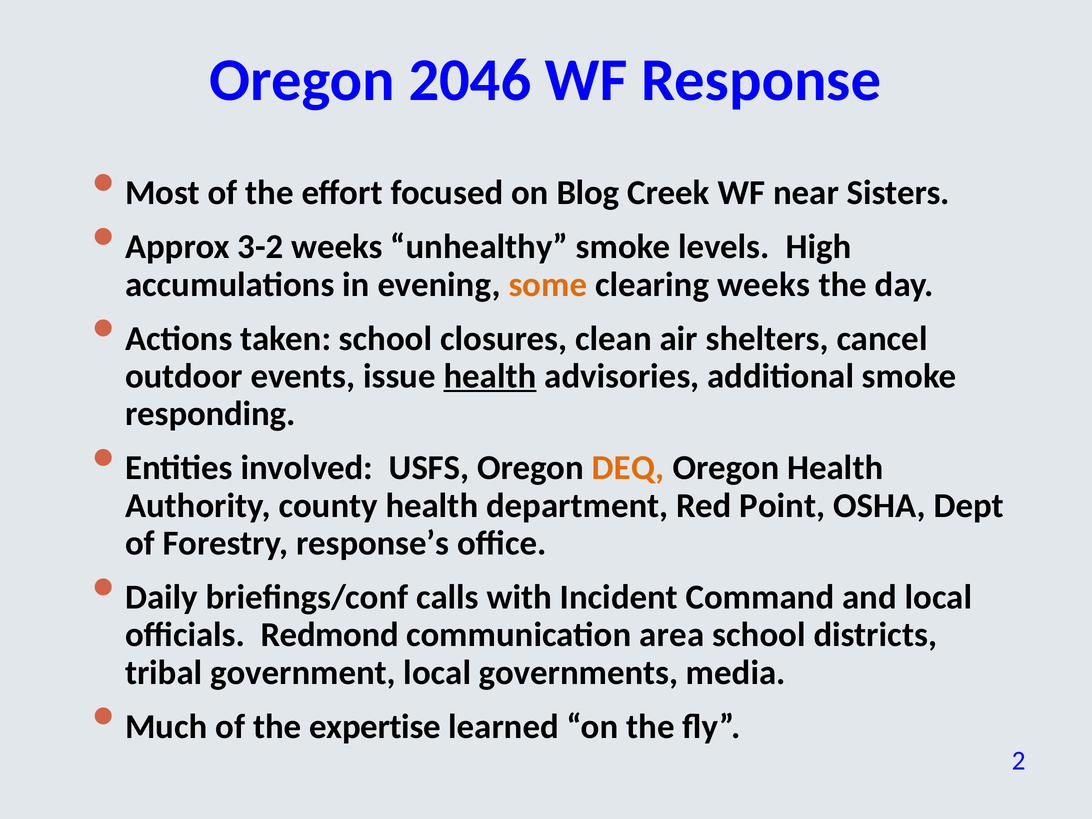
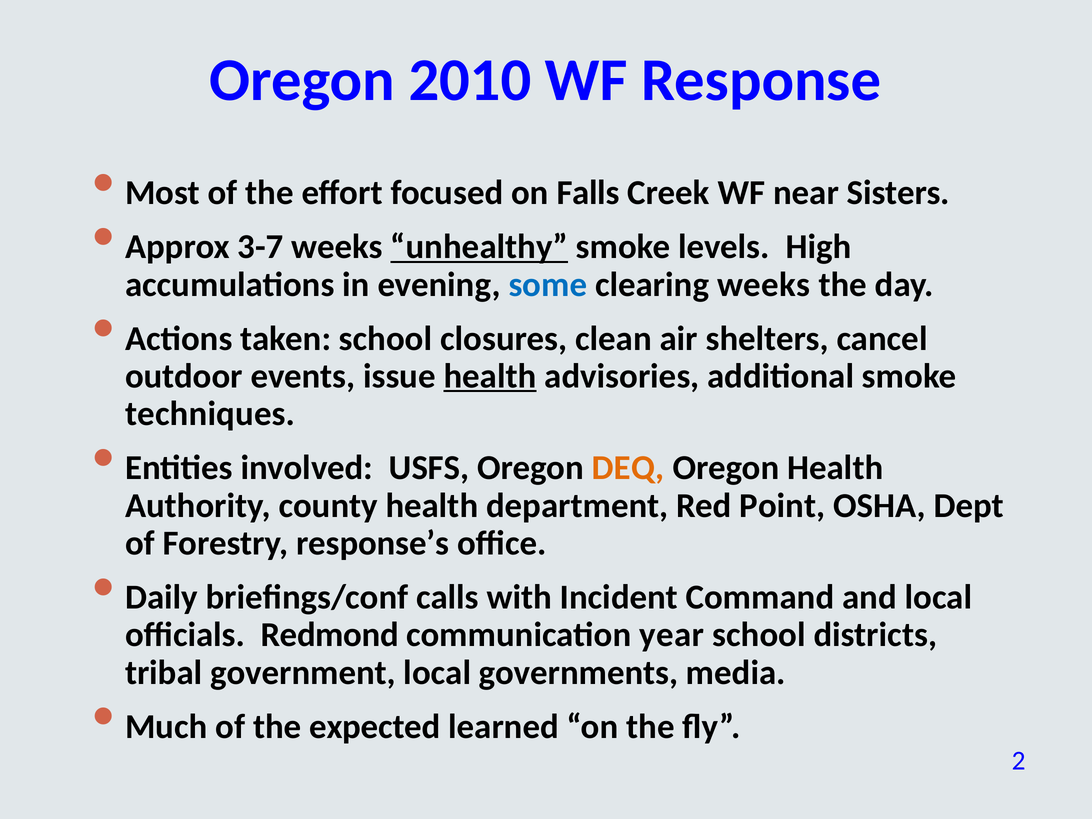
2046: 2046 -> 2010
Blog: Blog -> Falls
3-2: 3-2 -> 3-7
unhealthy underline: none -> present
some colour: orange -> blue
responding: responding -> techniques
area: area -> year
expertise: expertise -> expected
